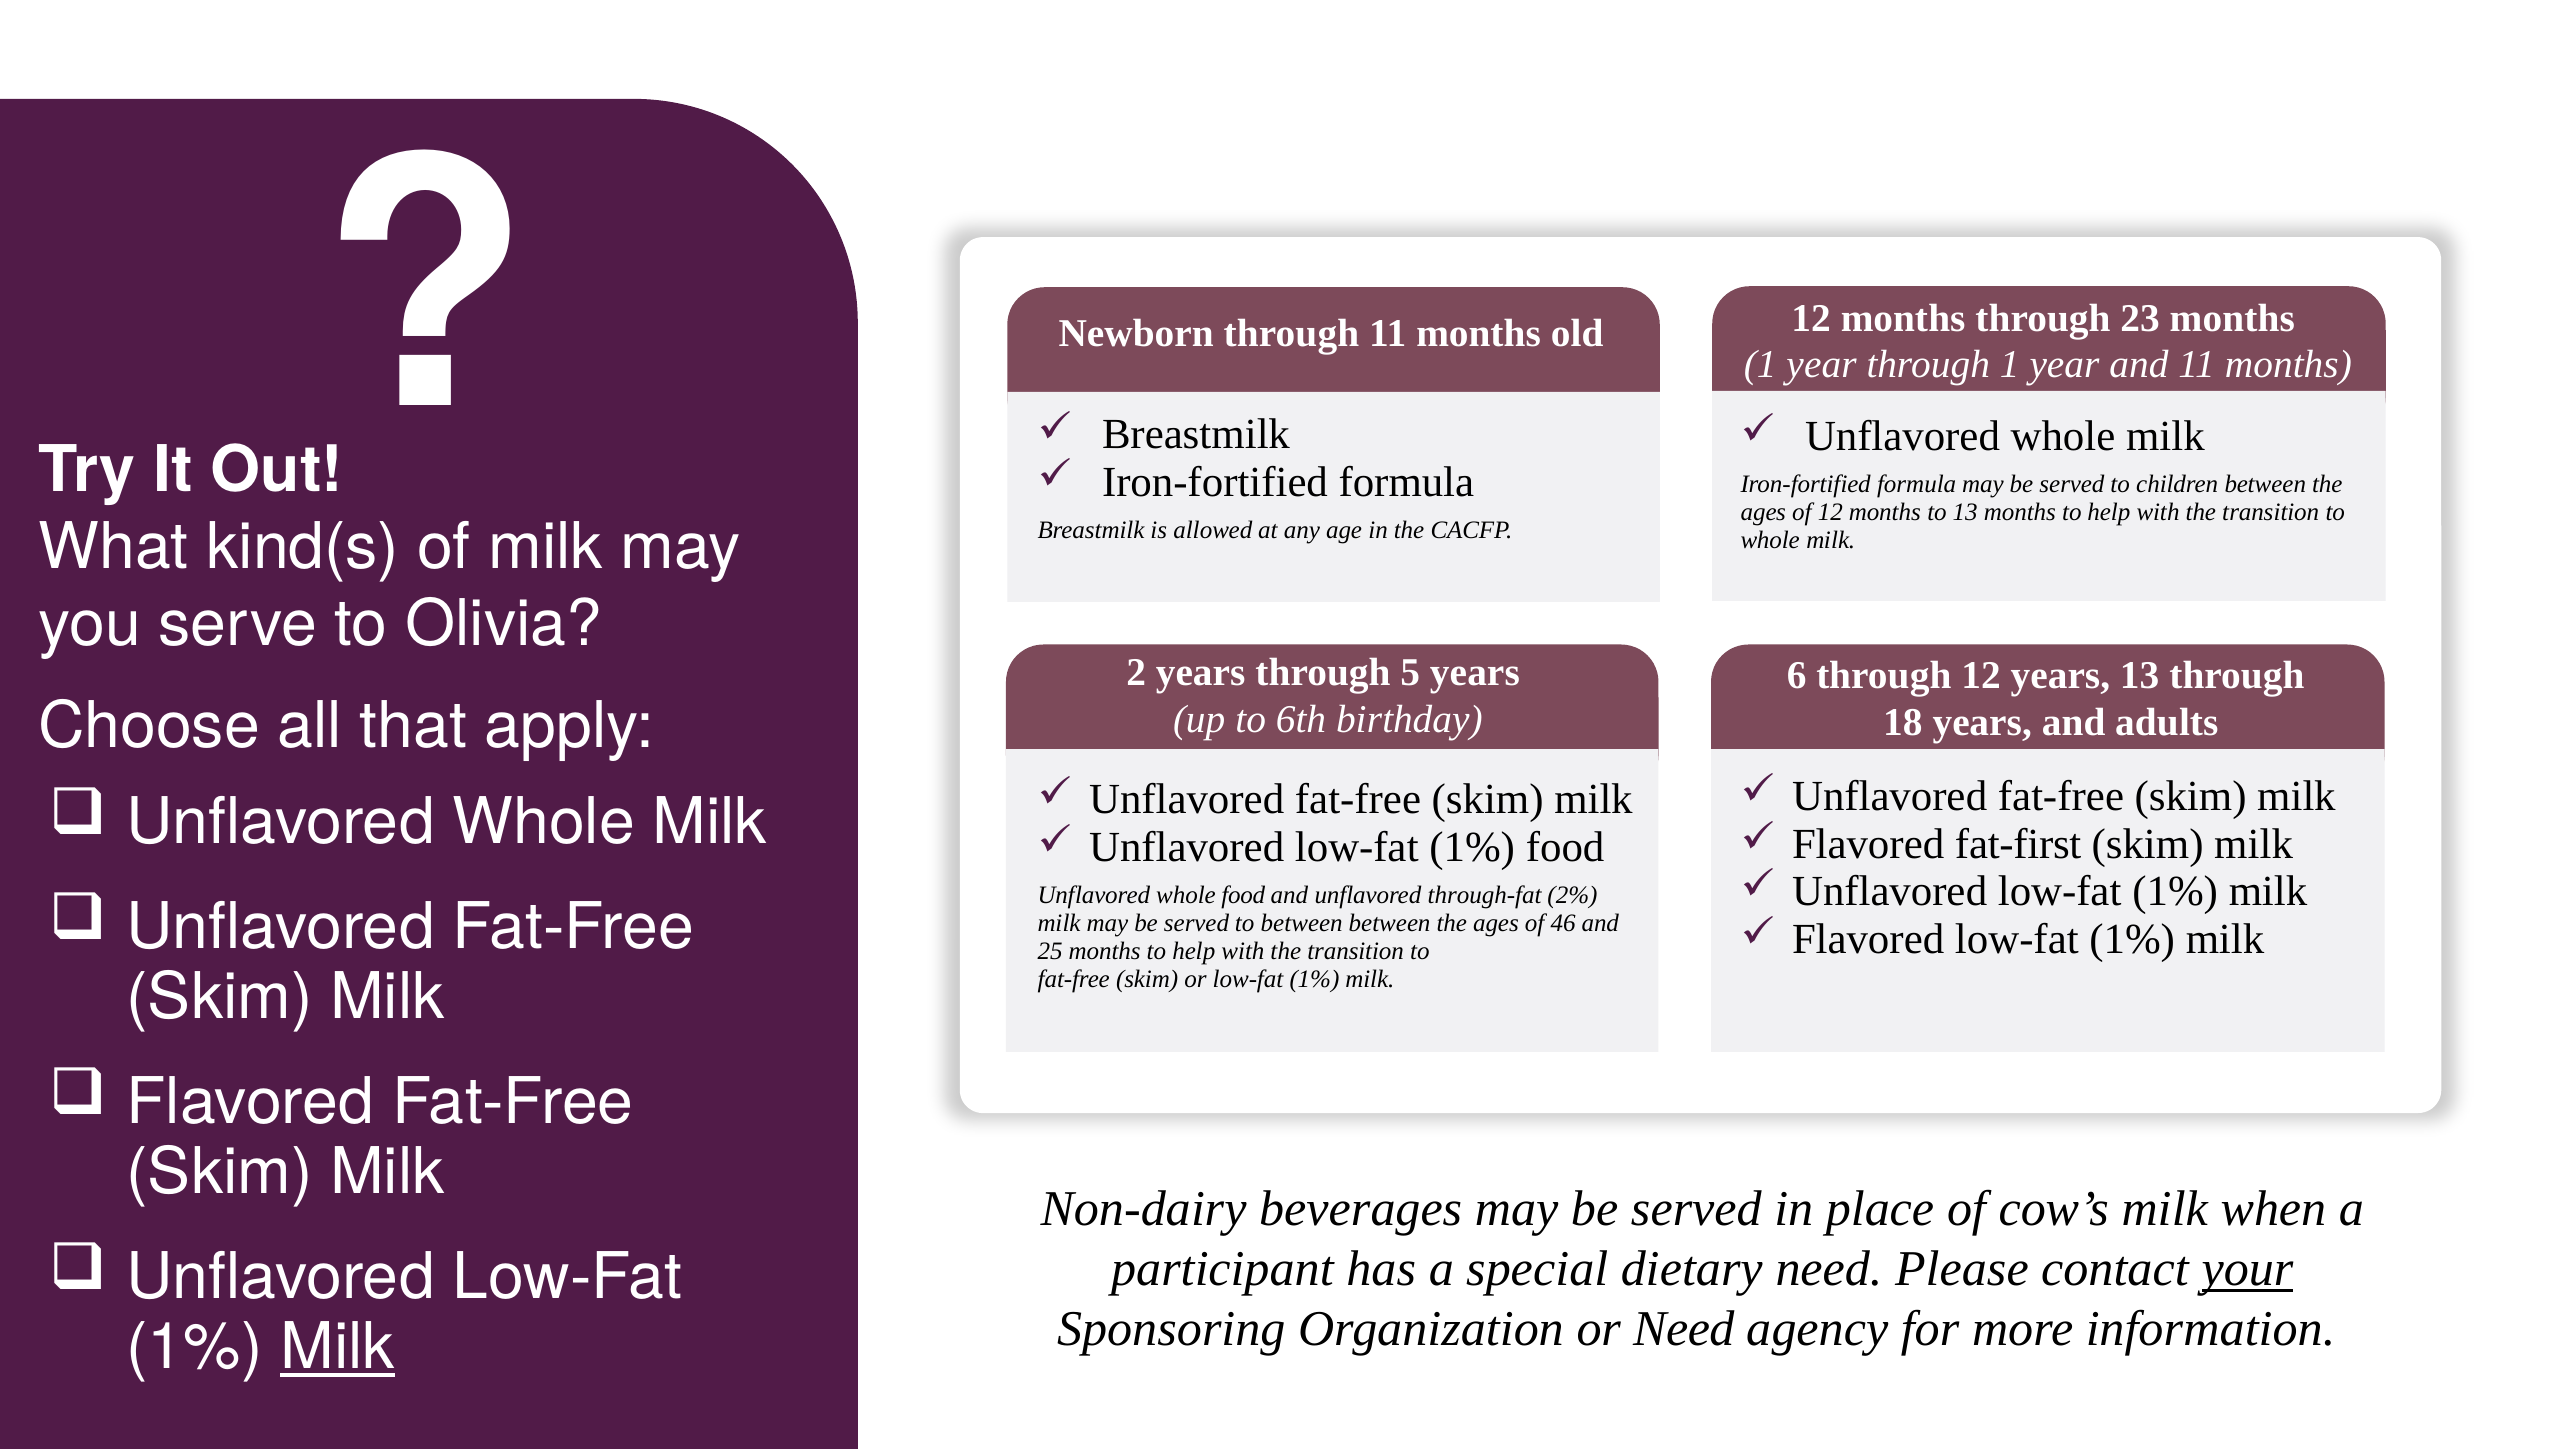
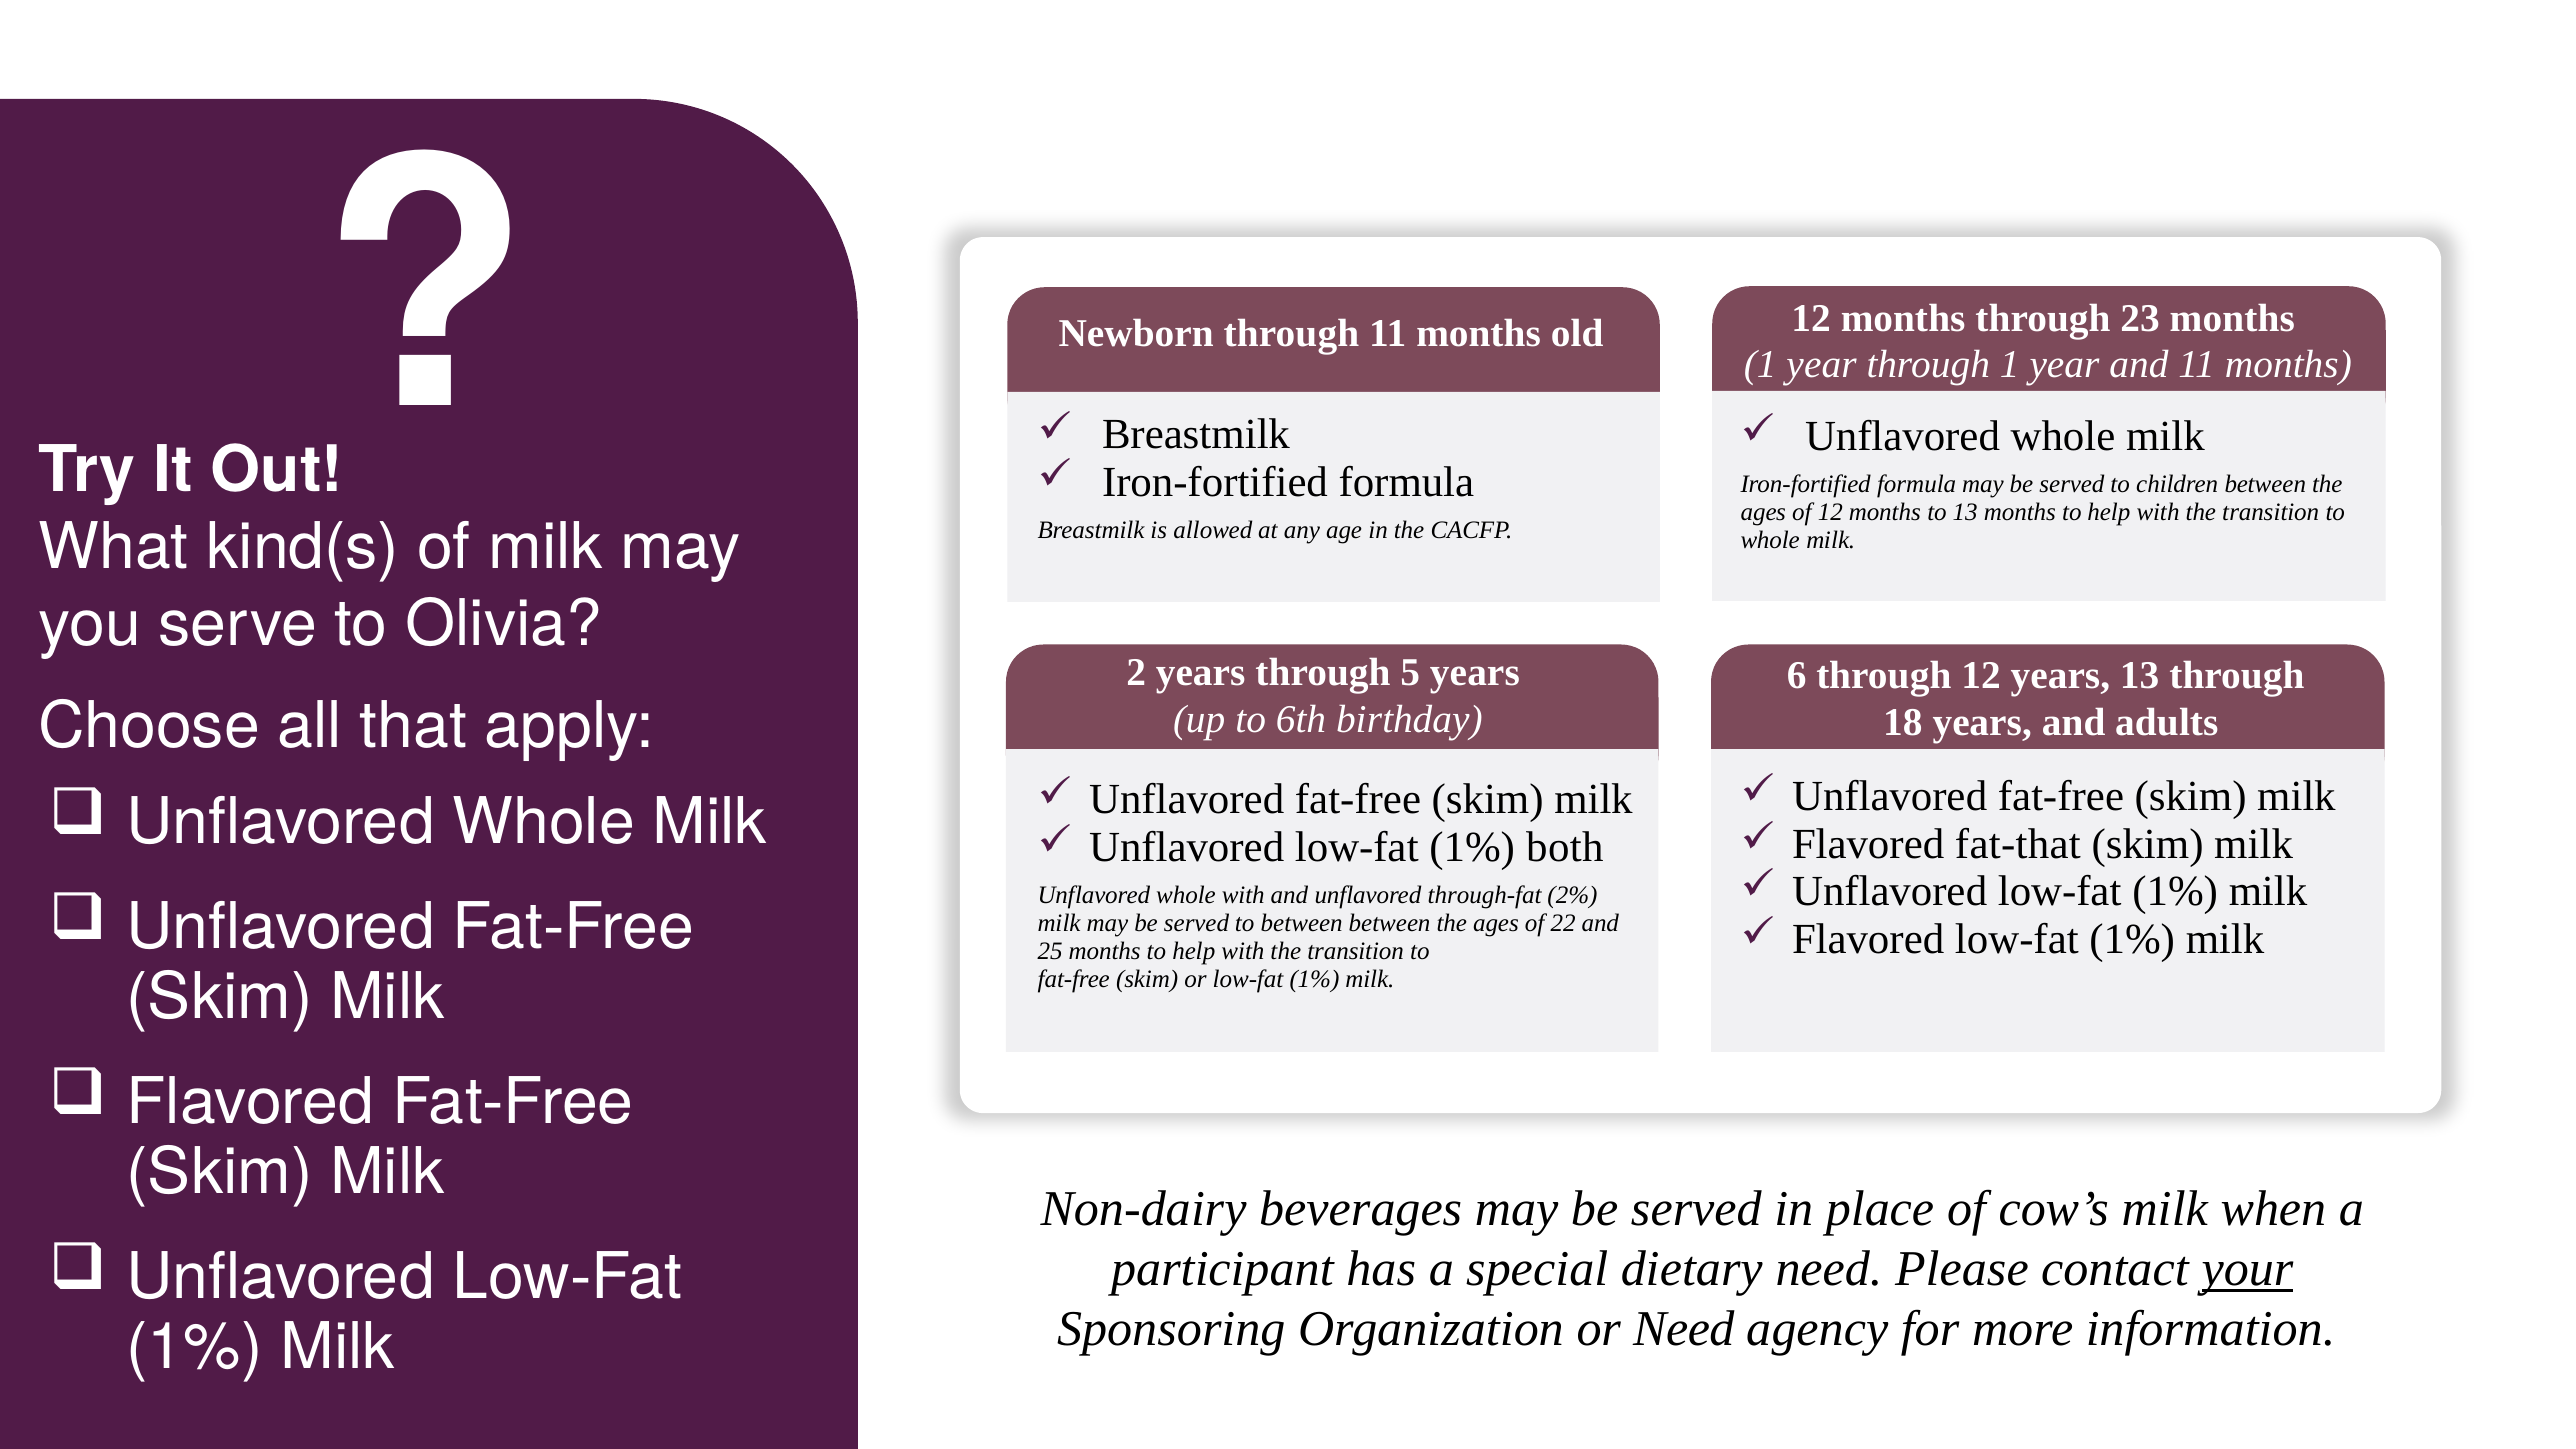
fat-first: fat-first -> fat-that
1% food: food -> both
whole food: food -> with
46: 46 -> 22
Milk at (338, 1347) underline: present -> none
